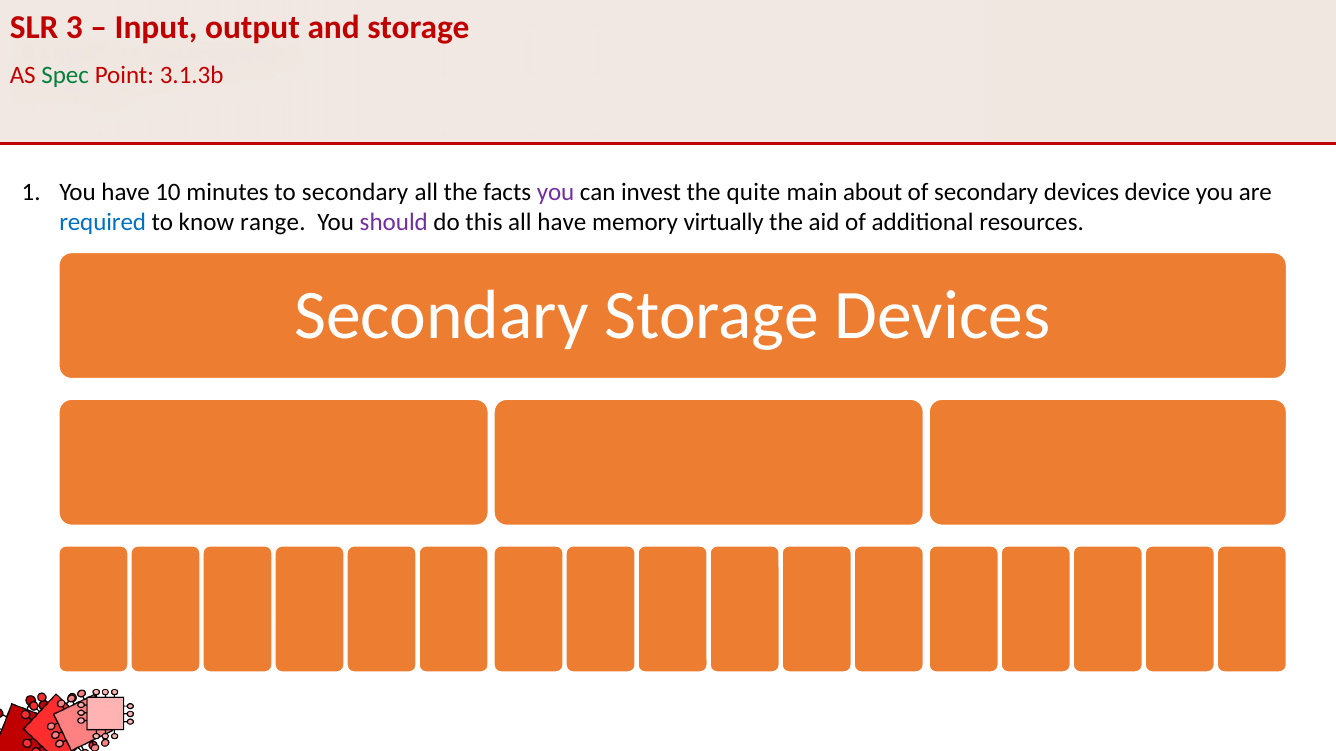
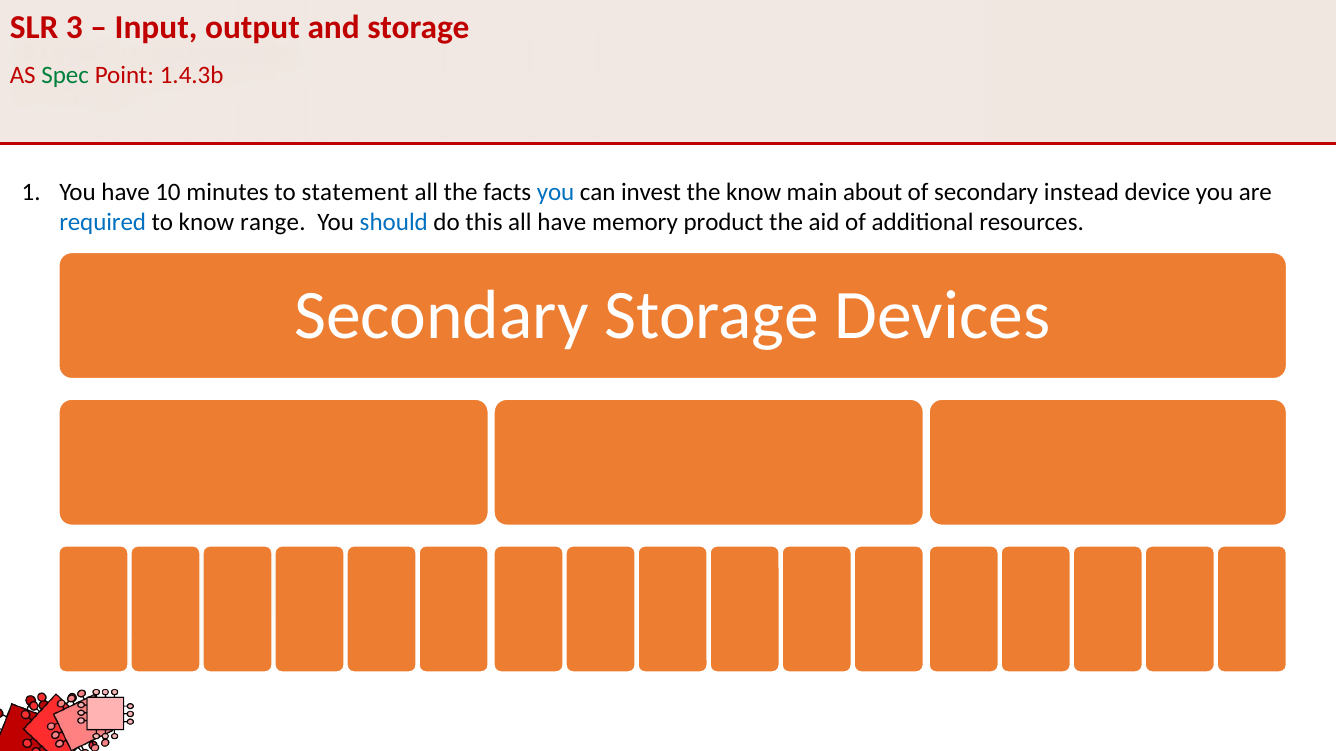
3.1.3b: 3.1.3b -> 1.4.3b
to secondary: secondary -> statement
you at (556, 193) colour: purple -> blue
the quite: quite -> know
secondary devices: devices -> instead
should colour: purple -> blue
virtually: virtually -> product
